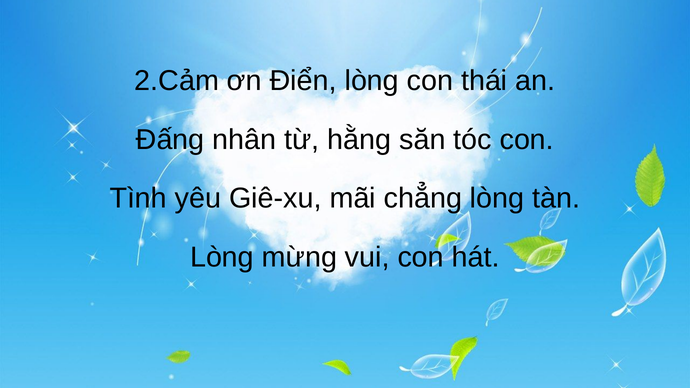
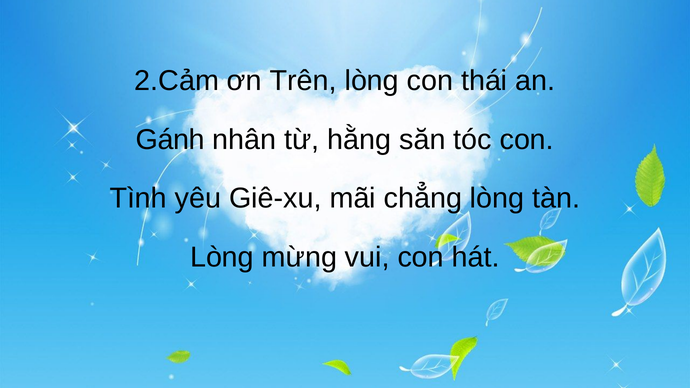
Điển: Điển -> Trên
Đấng: Đấng -> Gánh
